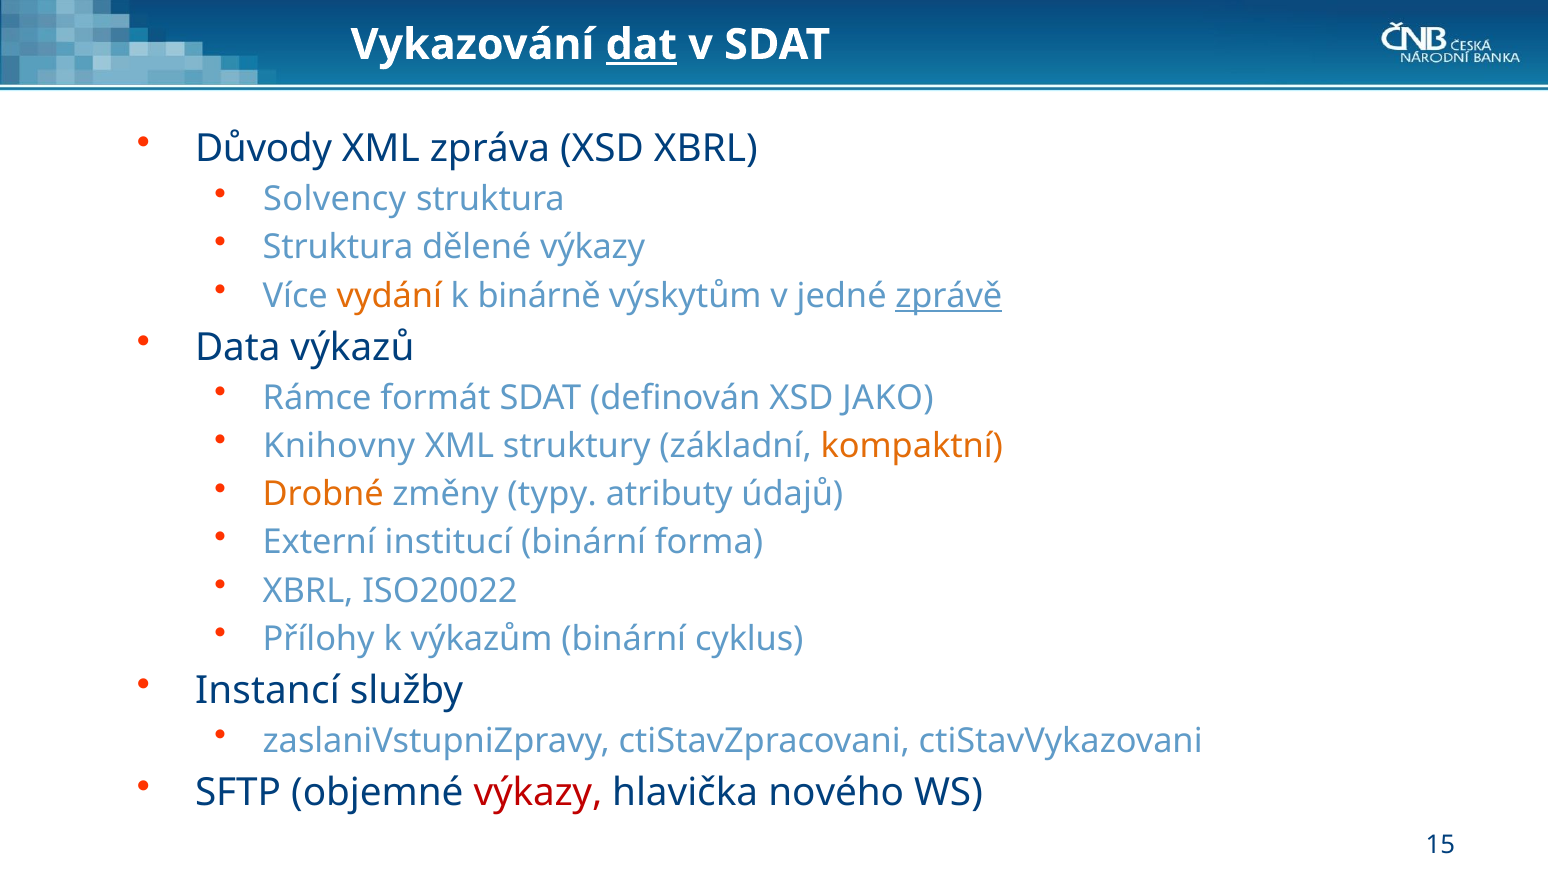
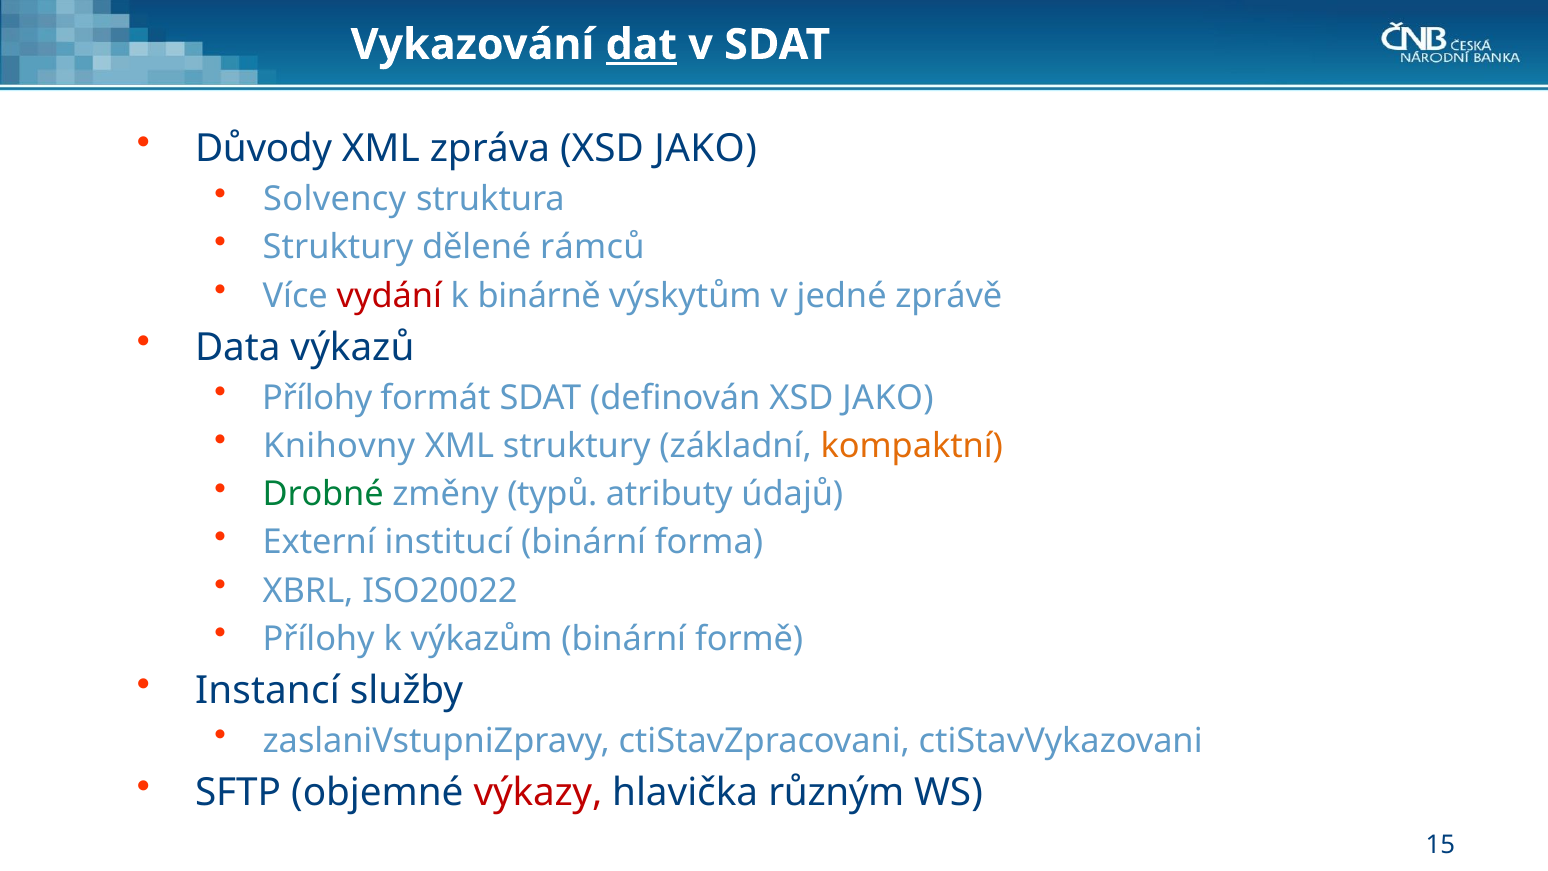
zpráva XSD XBRL: XBRL -> JAKO
Struktura at (338, 248): Struktura -> Struktury
dělené výkazy: výkazy -> rámců
vydání colour: orange -> red
zprávě underline: present -> none
Rámce at (317, 398): Rámce -> Přílohy
Drobné colour: orange -> green
typy: typy -> typů
cyklus: cyklus -> formě
nového: nového -> různým
